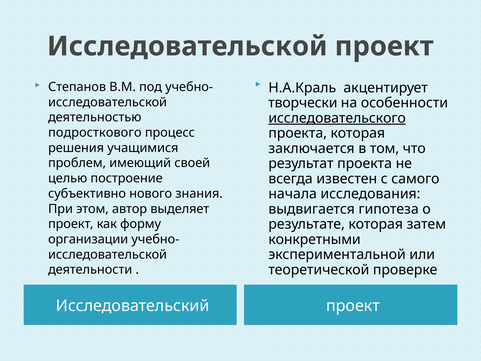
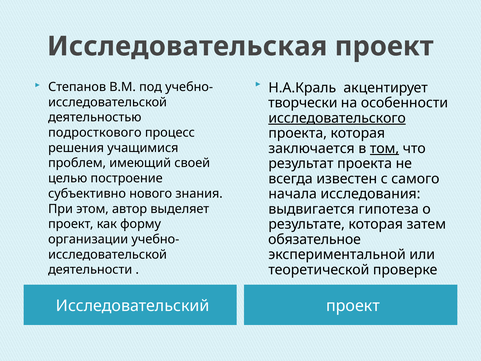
Исследовательской at (187, 46): Исследовательской -> Исследовательская
том underline: none -> present
конкретными: конкретными -> обязательное
